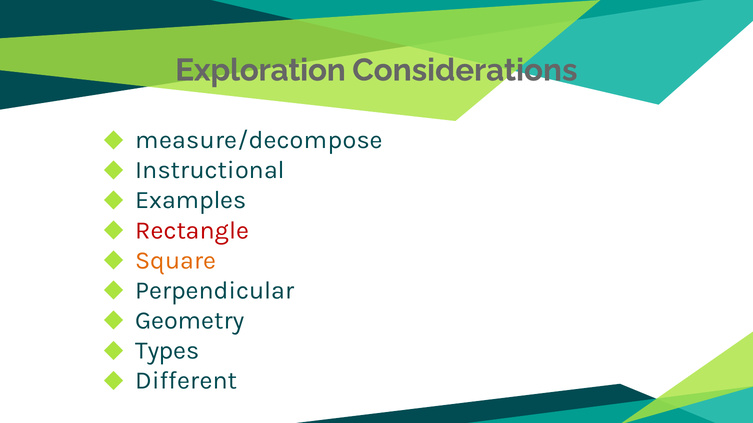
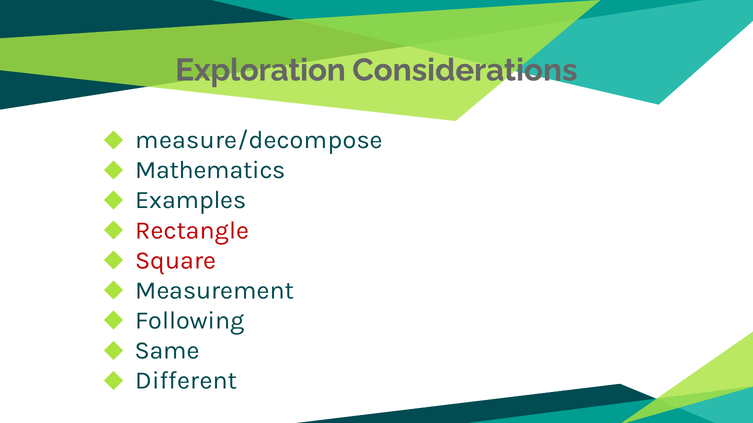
Instructional: Instructional -> Mathematics
Square colour: orange -> red
Perpendicular: Perpendicular -> Measurement
Geometry: Geometry -> Following
Types: Types -> Same
